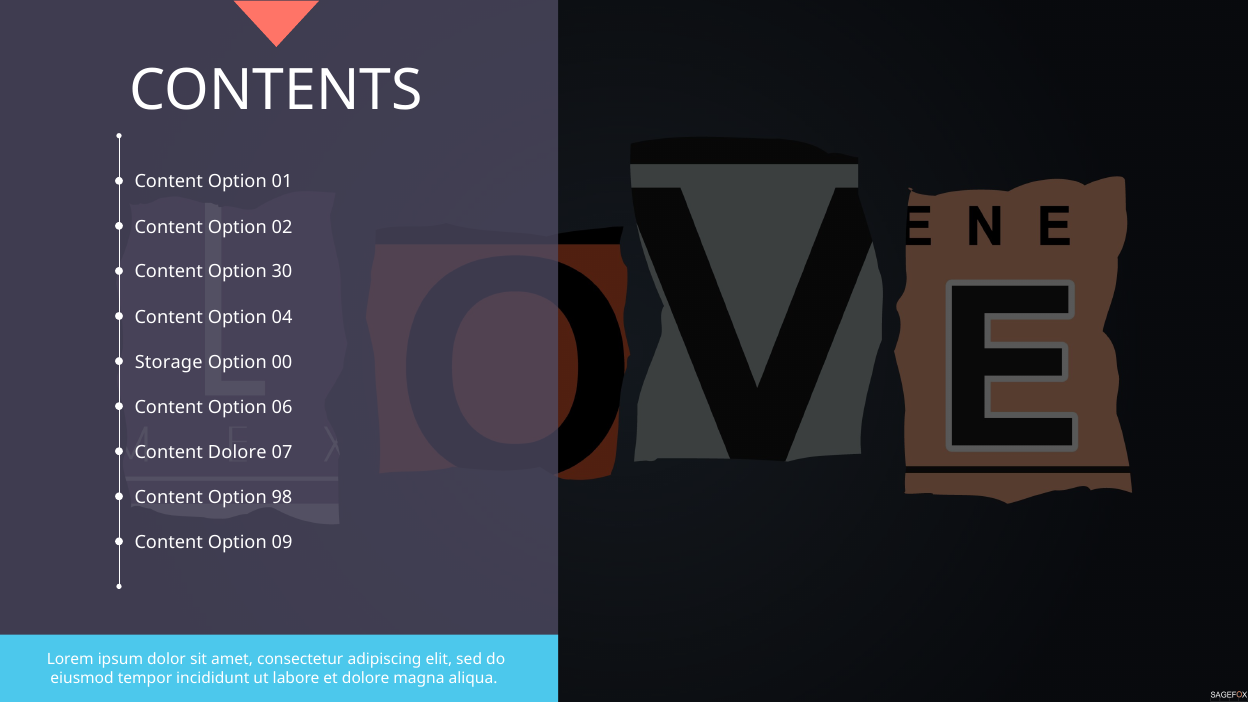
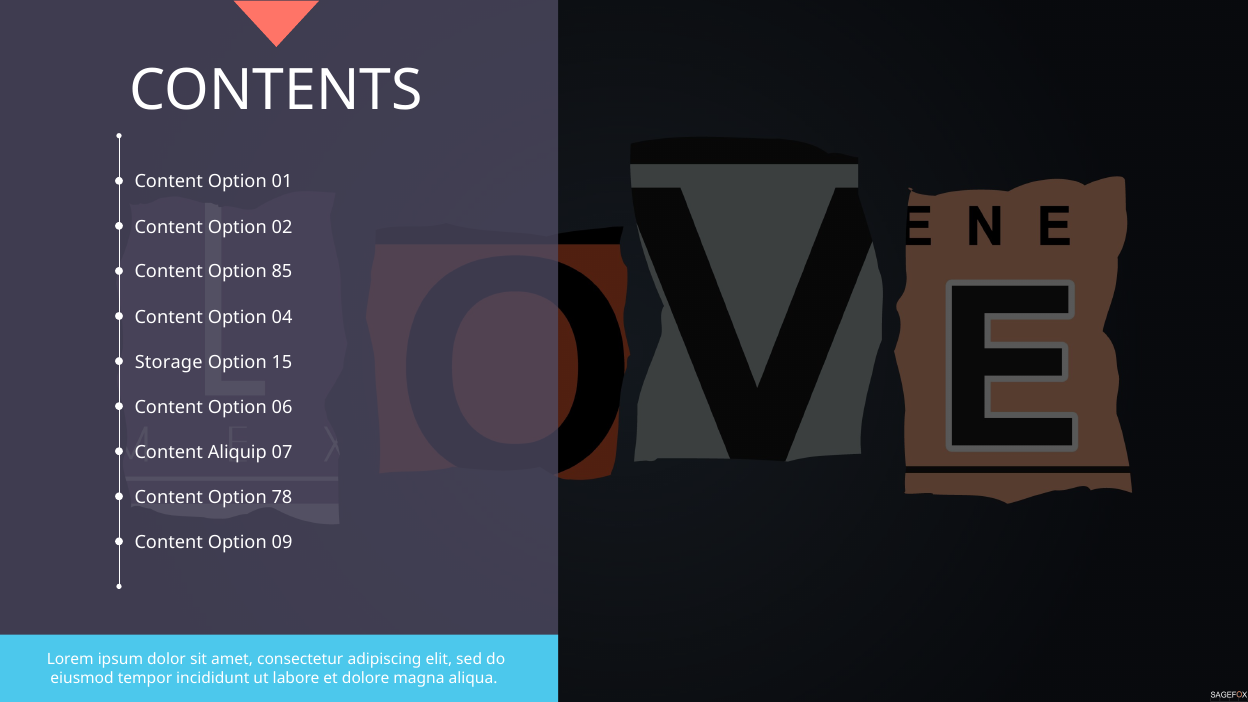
30: 30 -> 85
00: 00 -> 15
Content Dolore: Dolore -> Aliquip
98: 98 -> 78
